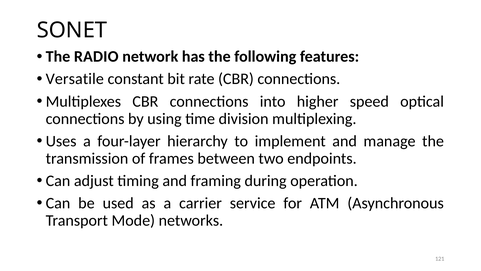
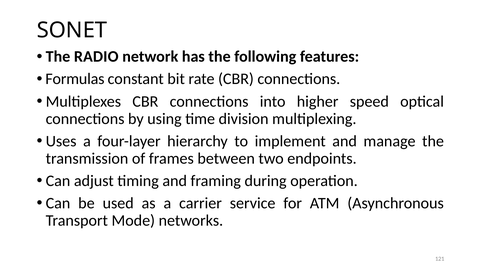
Versatile: Versatile -> Formulas
